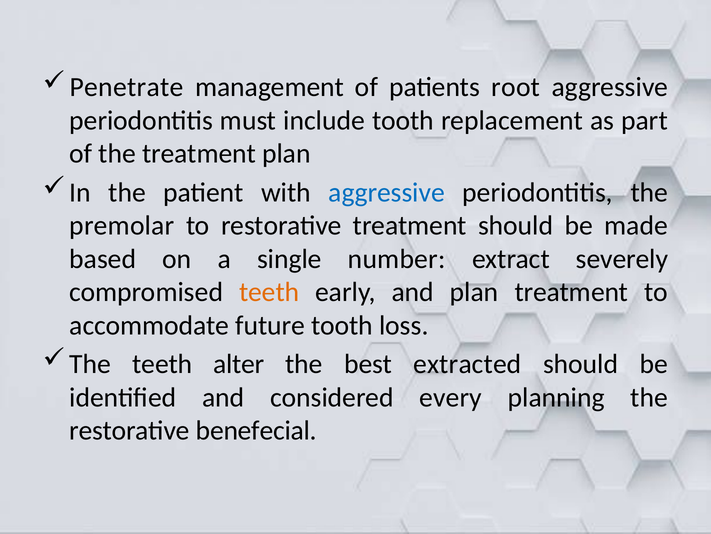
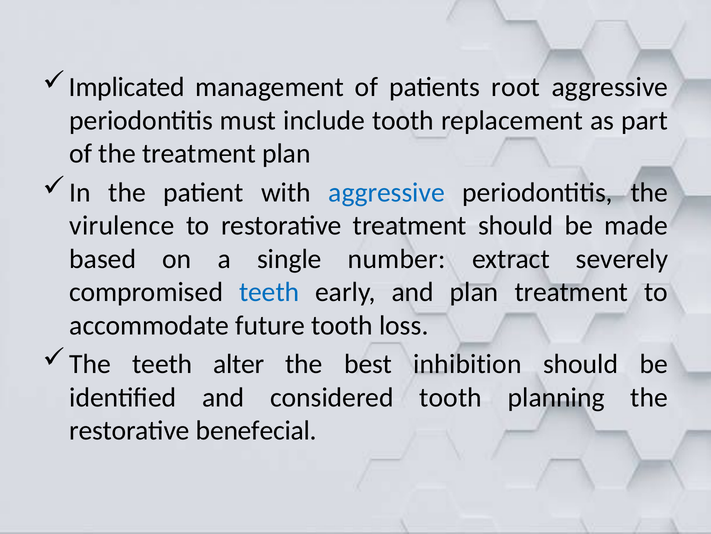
Penetrate: Penetrate -> Implicated
premolar: premolar -> virulence
teeth at (269, 292) colour: orange -> blue
extracted: extracted -> inhibition
considered every: every -> tooth
